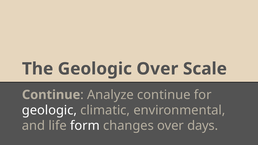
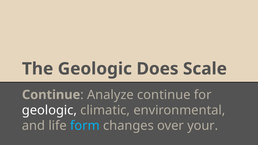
Geologic Over: Over -> Does
form colour: white -> light blue
days: days -> your
